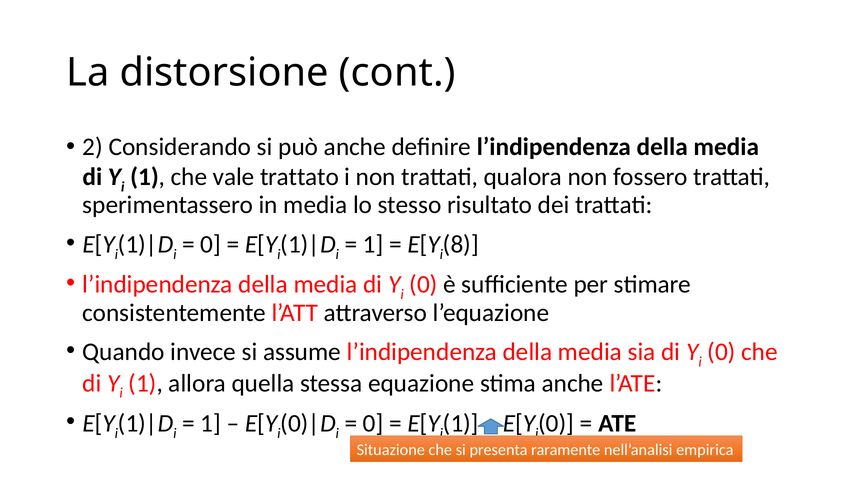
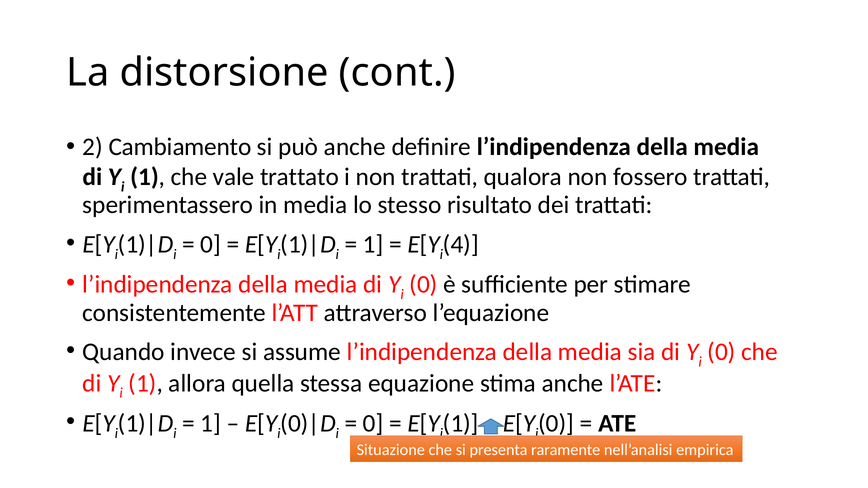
Considerando: Considerando -> Cambiamento
8: 8 -> 4
